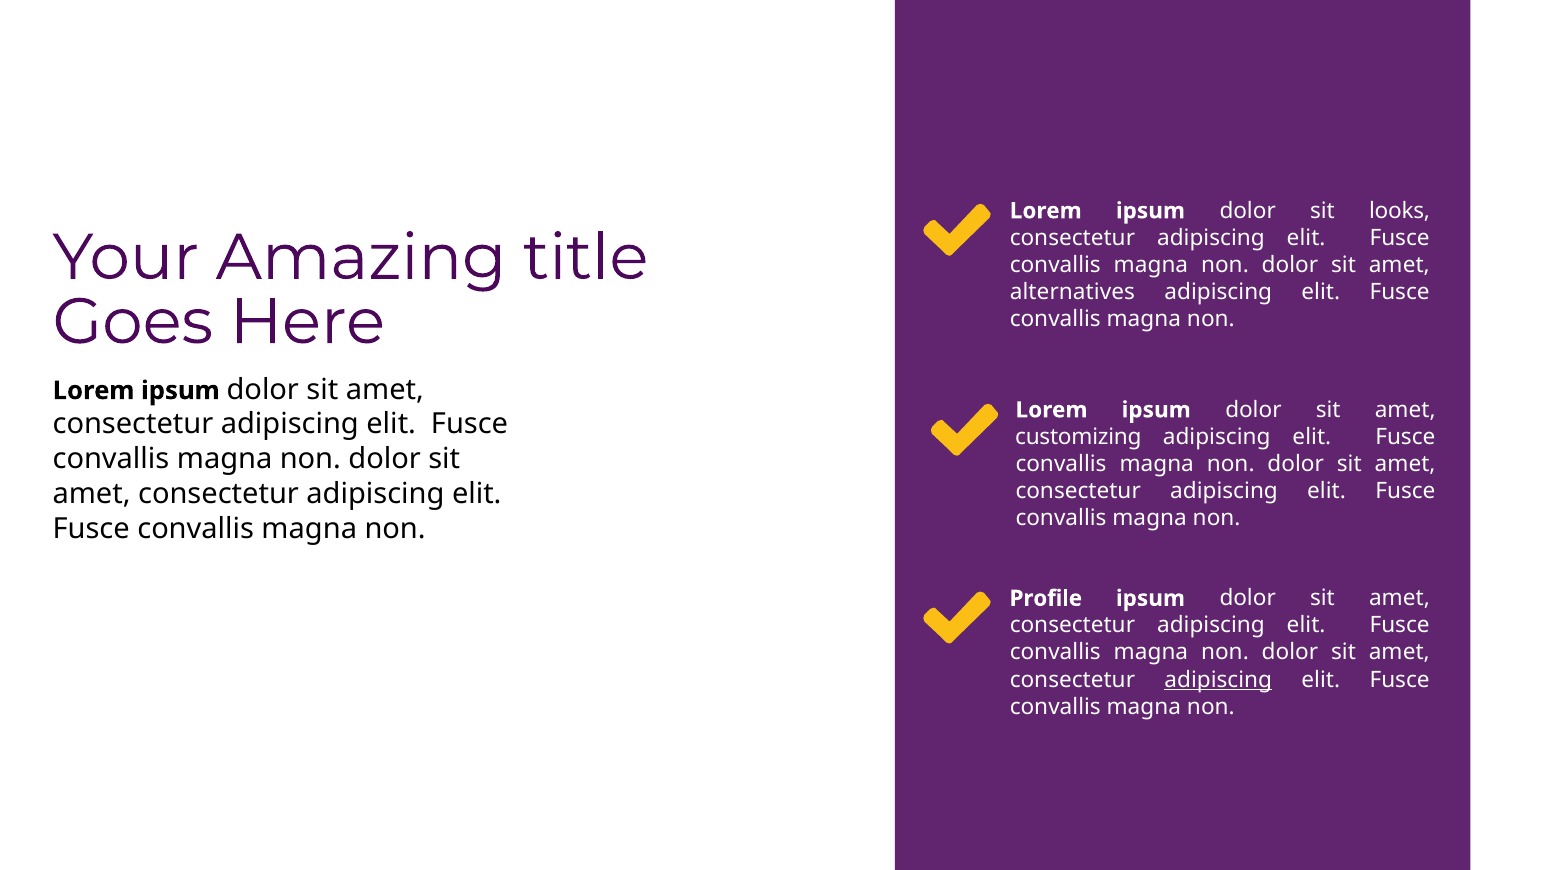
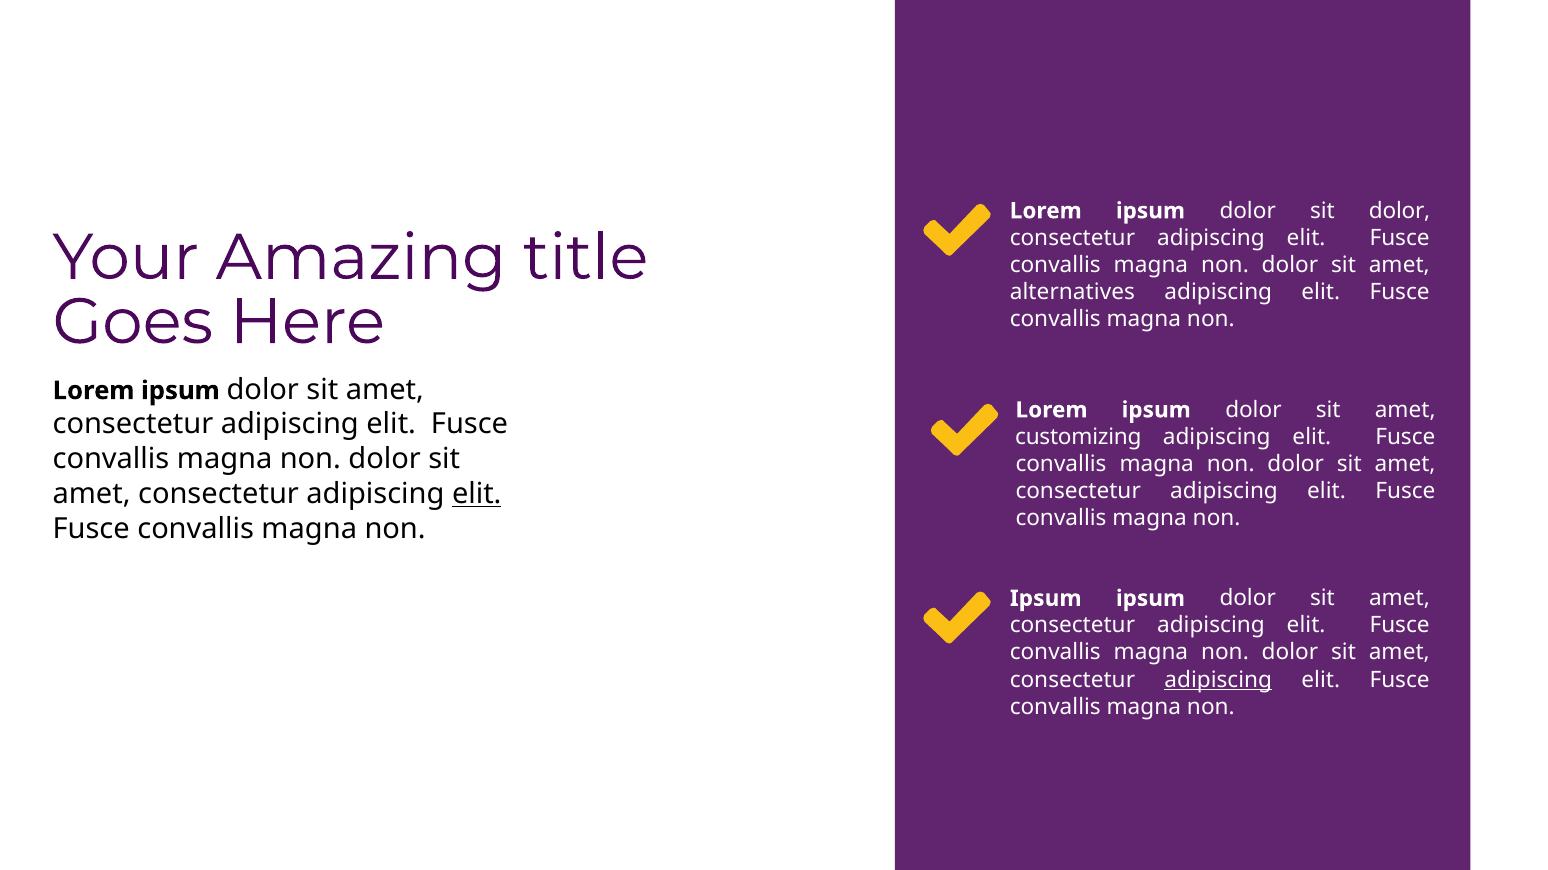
sit looks: looks -> dolor
elit at (477, 494) underline: none -> present
Profile at (1046, 599): Profile -> Ipsum
